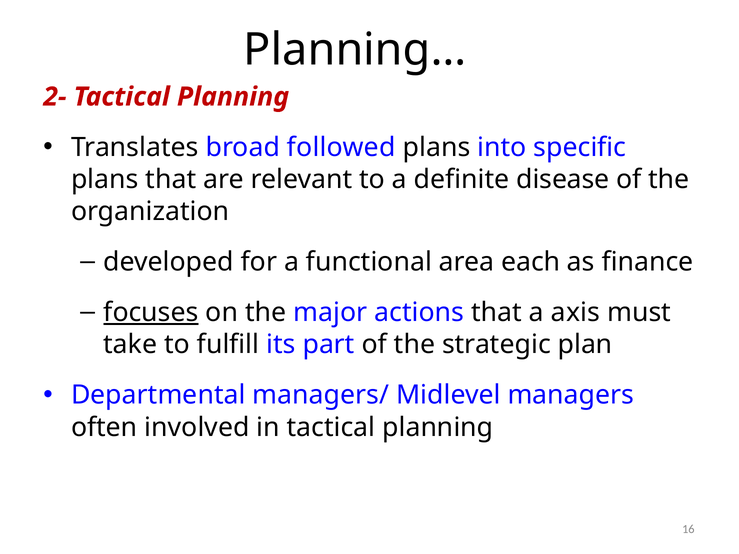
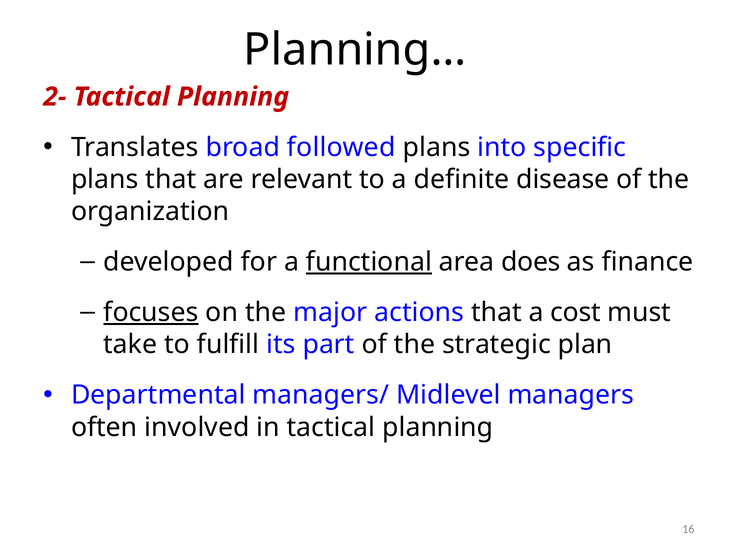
functional underline: none -> present
each: each -> does
axis: axis -> cost
